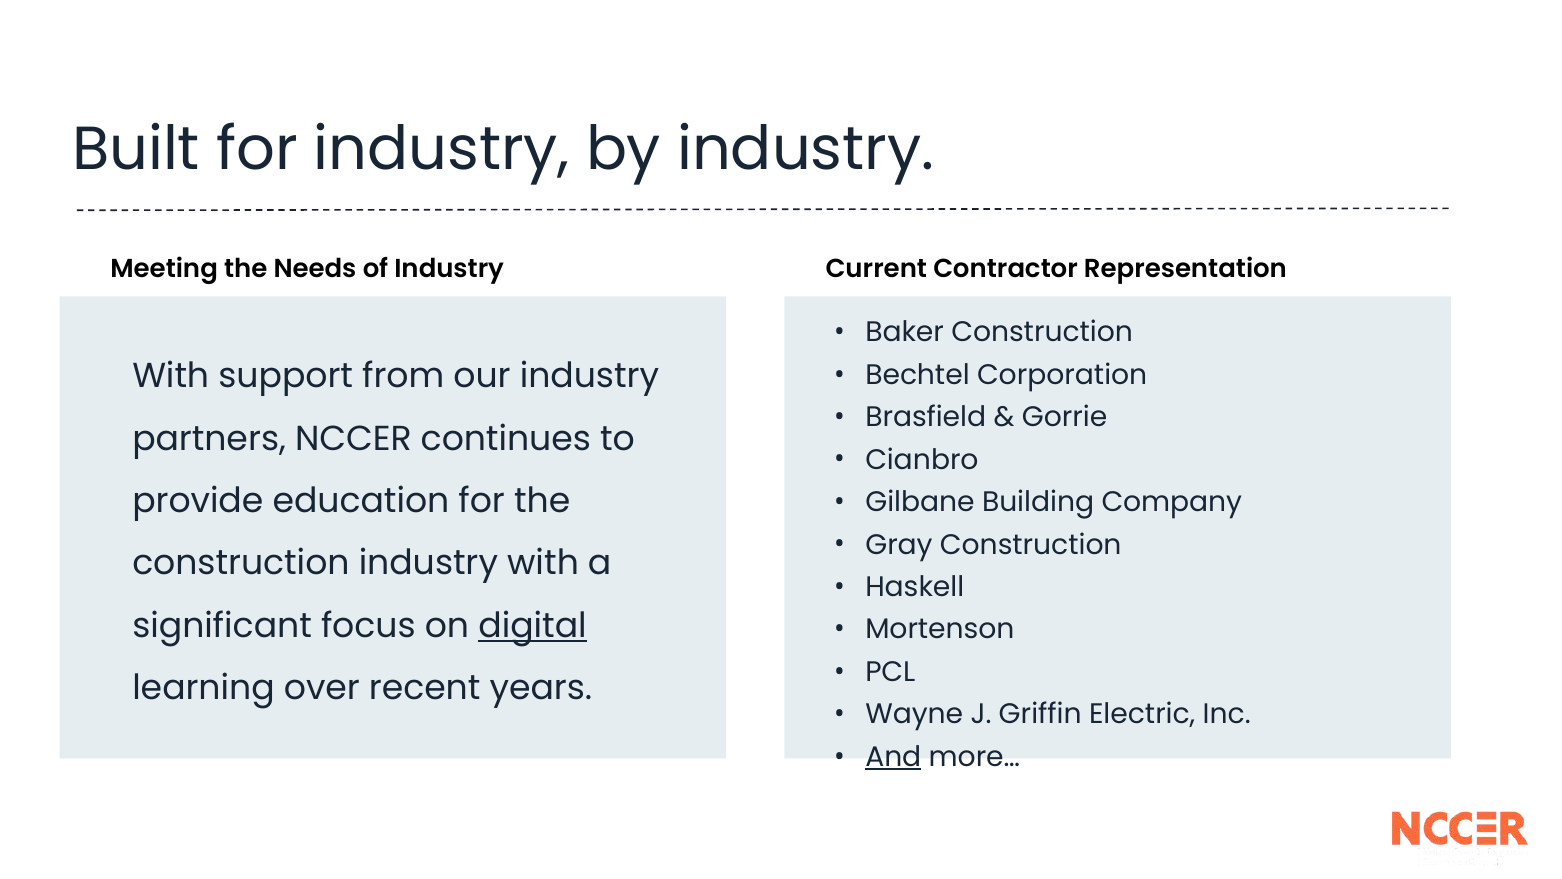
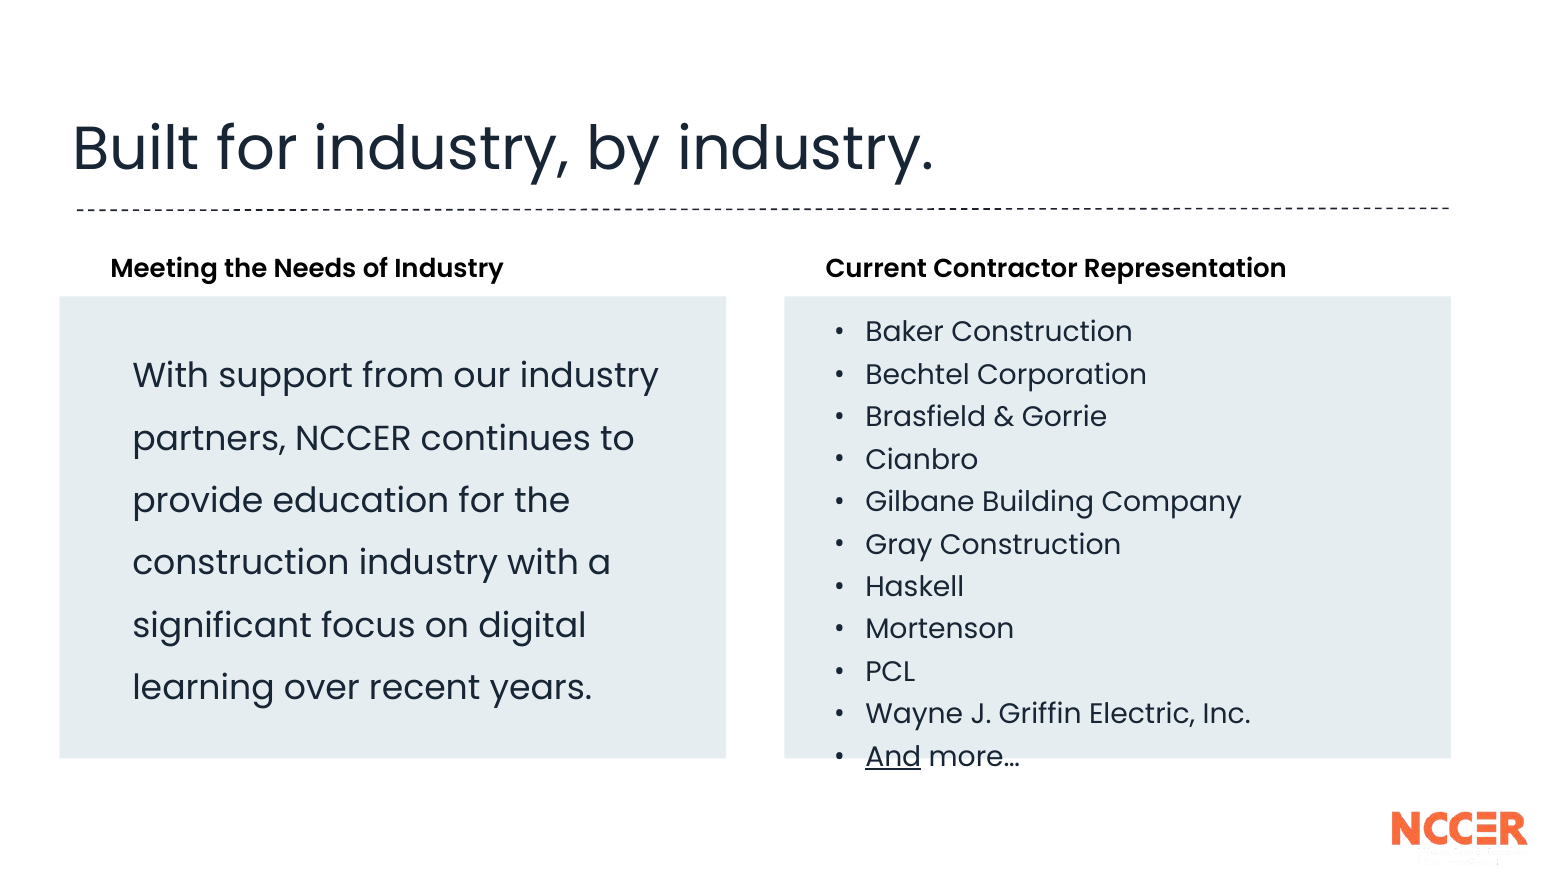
digital underline: present -> none
